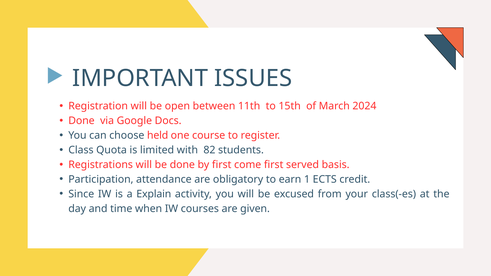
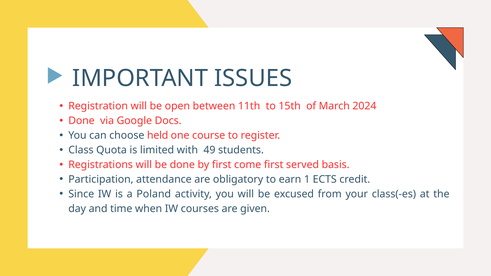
82: 82 -> 49
Explain: Explain -> Poland
